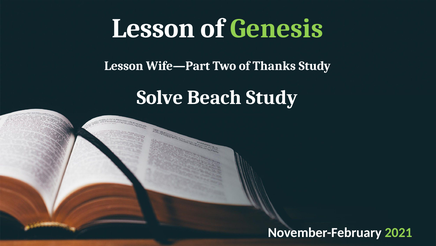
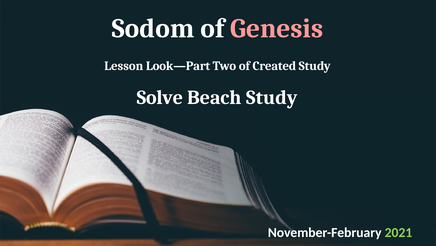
Lesson at (153, 28): Lesson -> Sodom
Genesis colour: light green -> pink
Wife—Part: Wife—Part -> Look—Part
Thanks: Thanks -> Created
